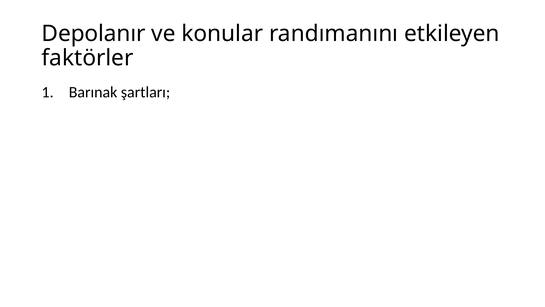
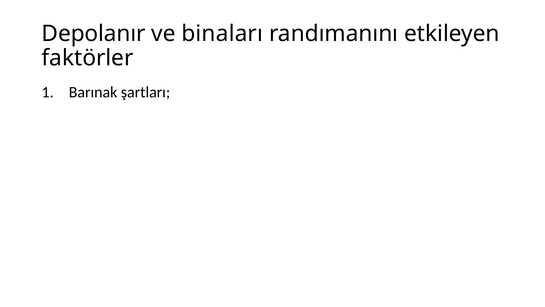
konular: konular -> binaları
